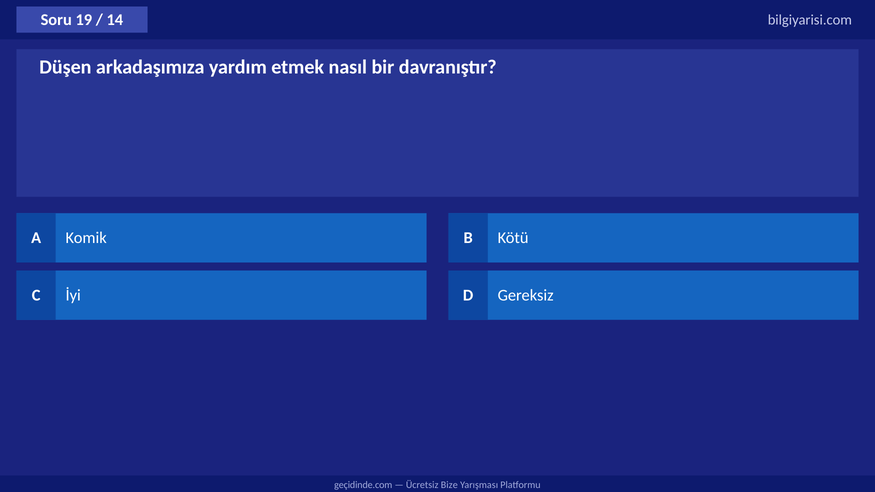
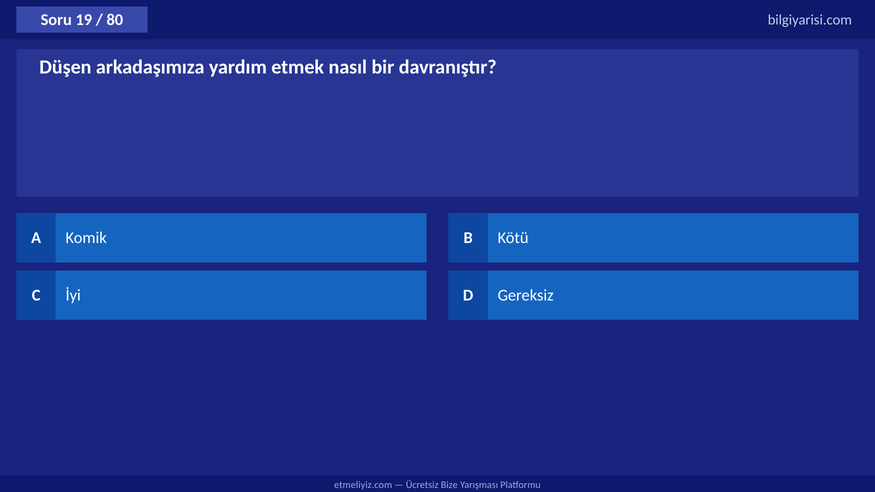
14: 14 -> 80
geçidinde.com: geçidinde.com -> etmeliyiz.com
